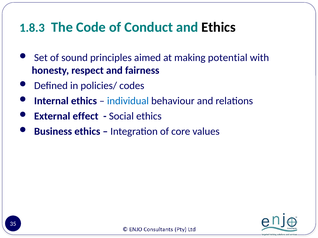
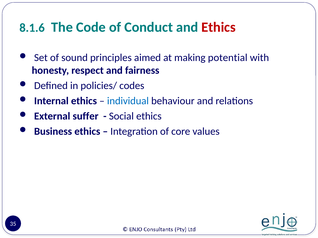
1.8.3: 1.8.3 -> 8.1.6
Ethics at (219, 27) colour: black -> red
effect: effect -> suffer
